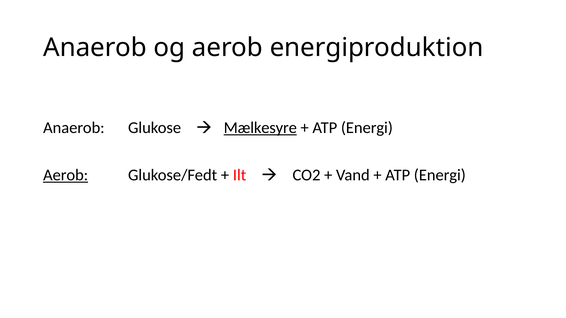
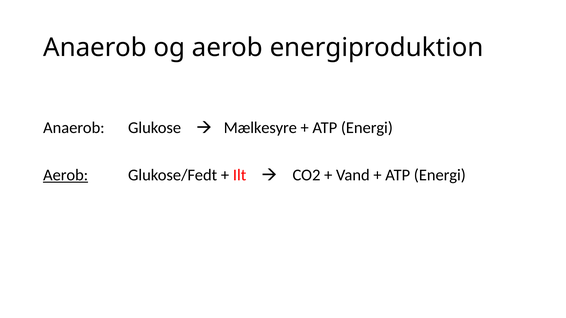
Mælkesyre underline: present -> none
